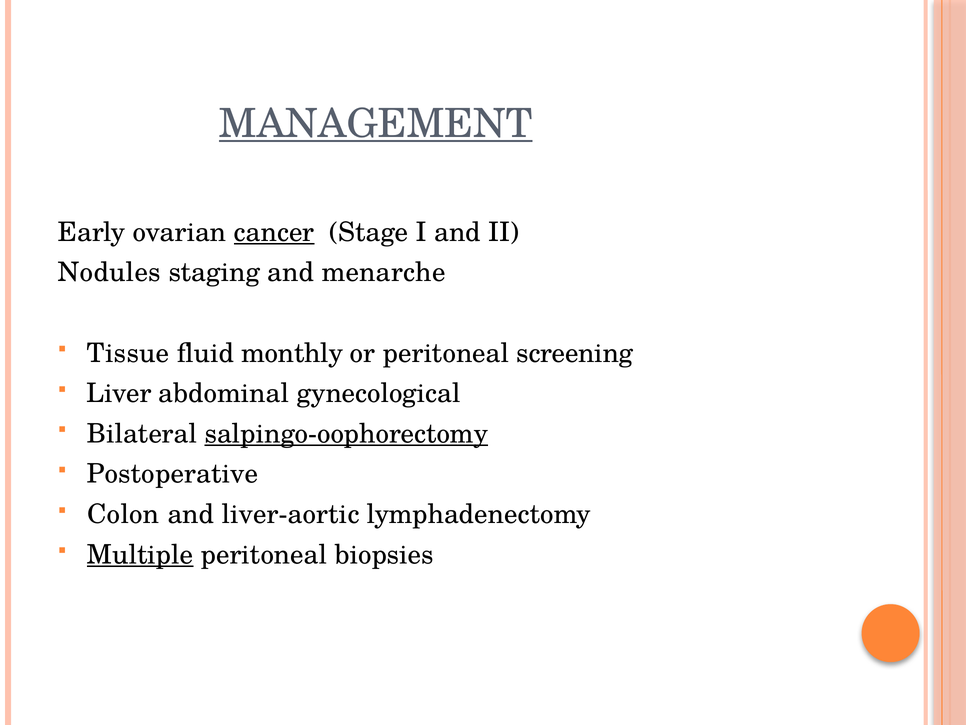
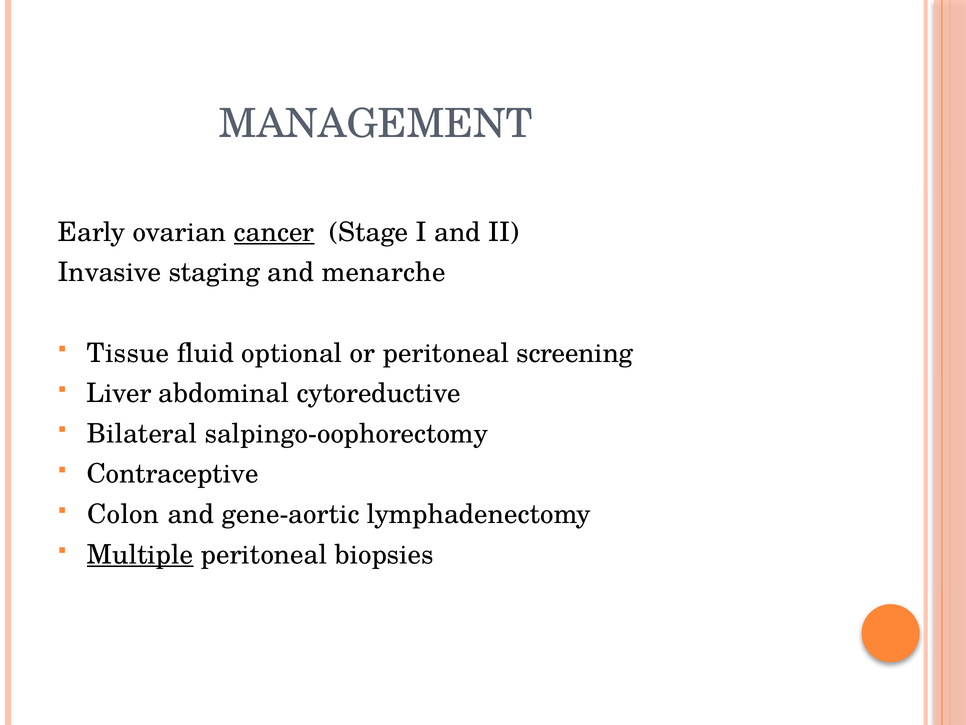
MANAGEMENT underline: present -> none
Nodules: Nodules -> Invasive
monthly: monthly -> optional
gynecological: gynecological -> cytoreductive
salpingo-oophorectomy underline: present -> none
Postoperative: Postoperative -> Contraceptive
liver-aortic: liver-aortic -> gene-aortic
